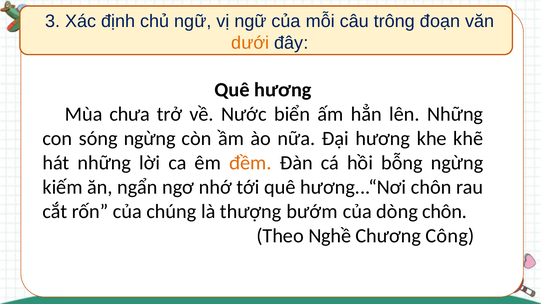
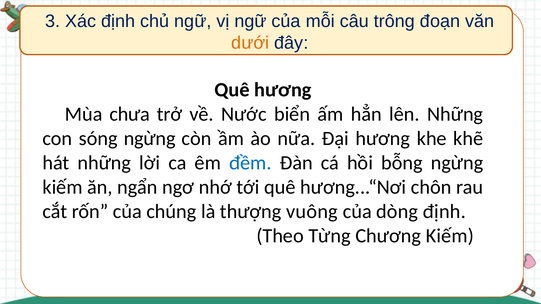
đềm colour: orange -> blue
bướm: bướm -> vuông
dòng chôn: chôn -> định
Nghề: Nghề -> Từng
Chương Công: Công -> Kiếm
